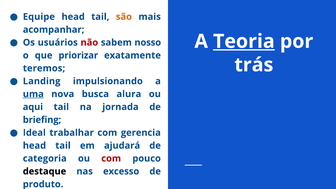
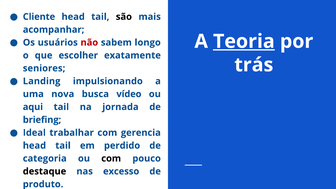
Equipe: Equipe -> Cliente
são colour: orange -> black
nosso: nosso -> longo
priorizar: priorizar -> escolher
teremos: teremos -> seniores
uma underline: present -> none
alura: alura -> vídeo
ajudará: ajudará -> perdido
com at (111, 158) colour: red -> black
